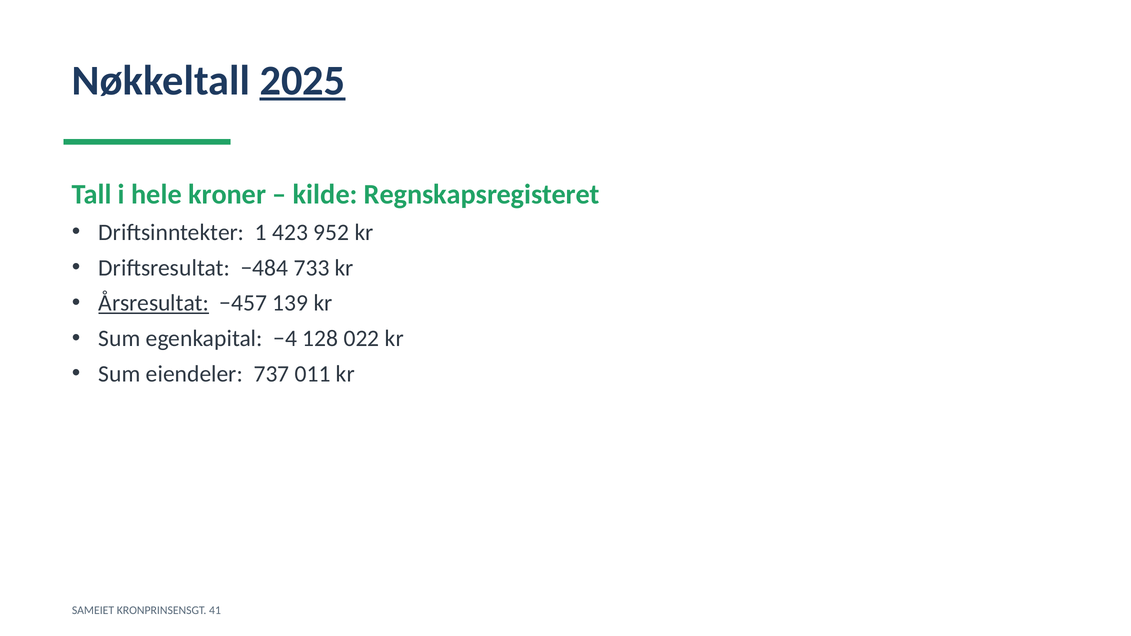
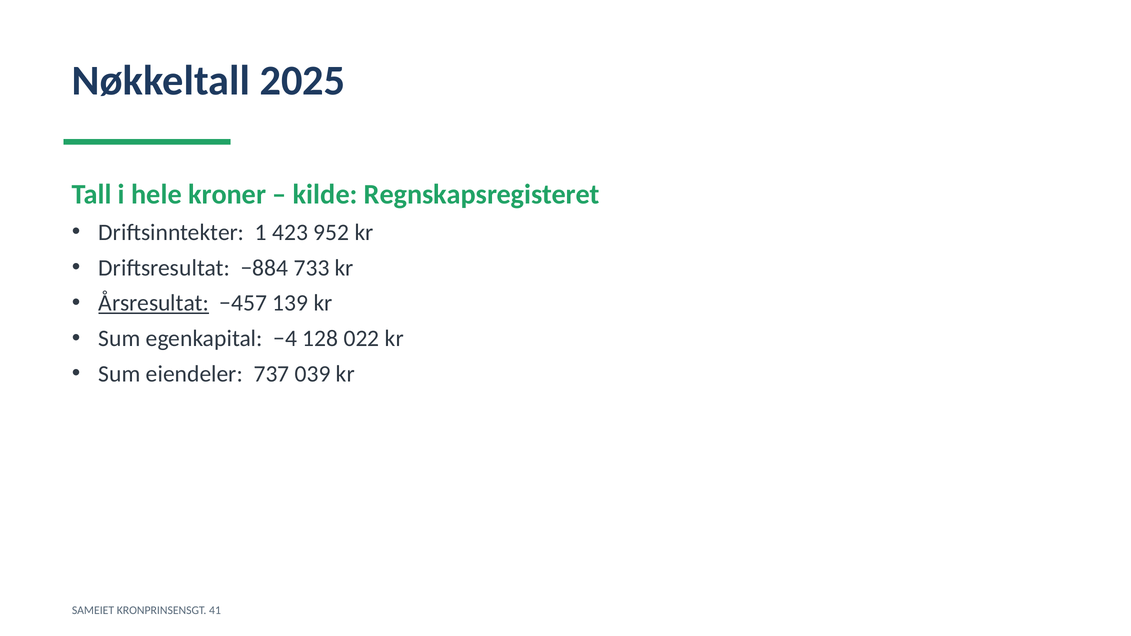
2025 underline: present -> none
−484: −484 -> −884
011: 011 -> 039
